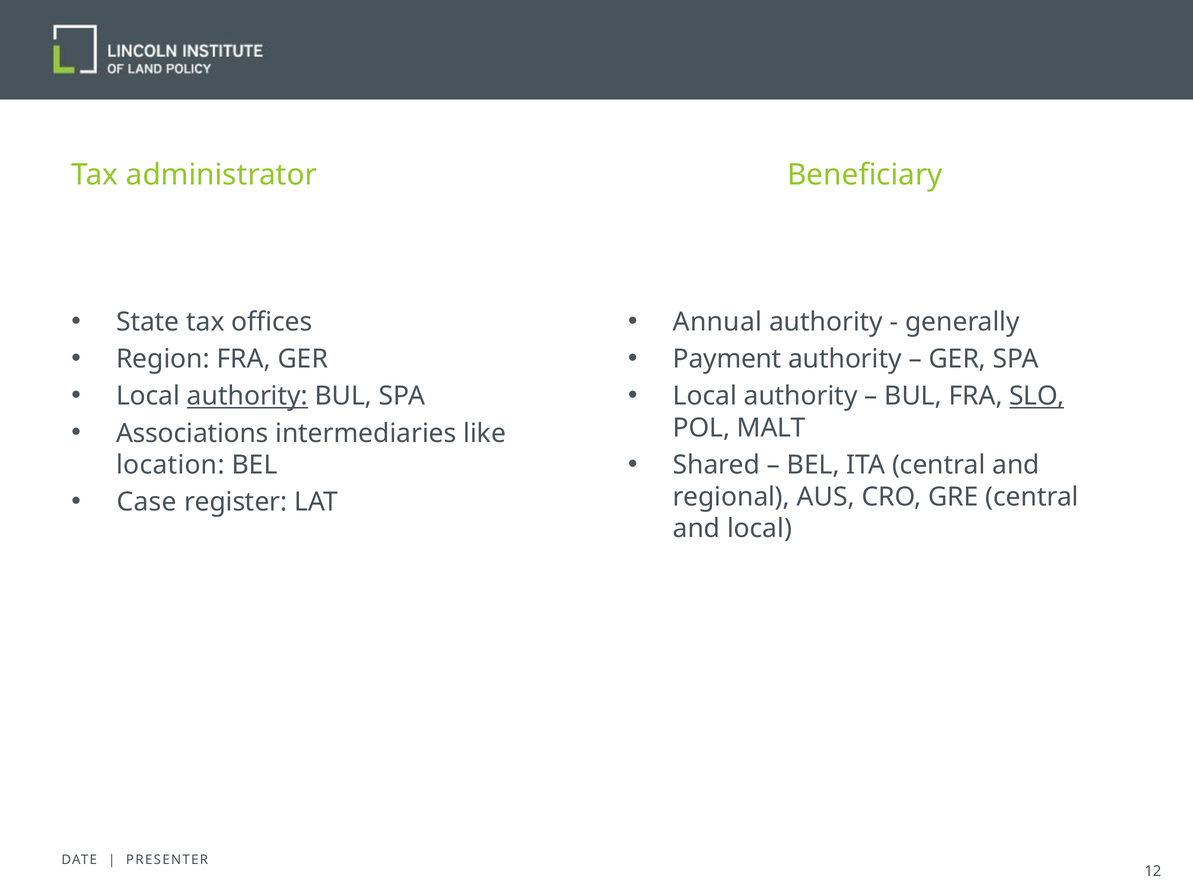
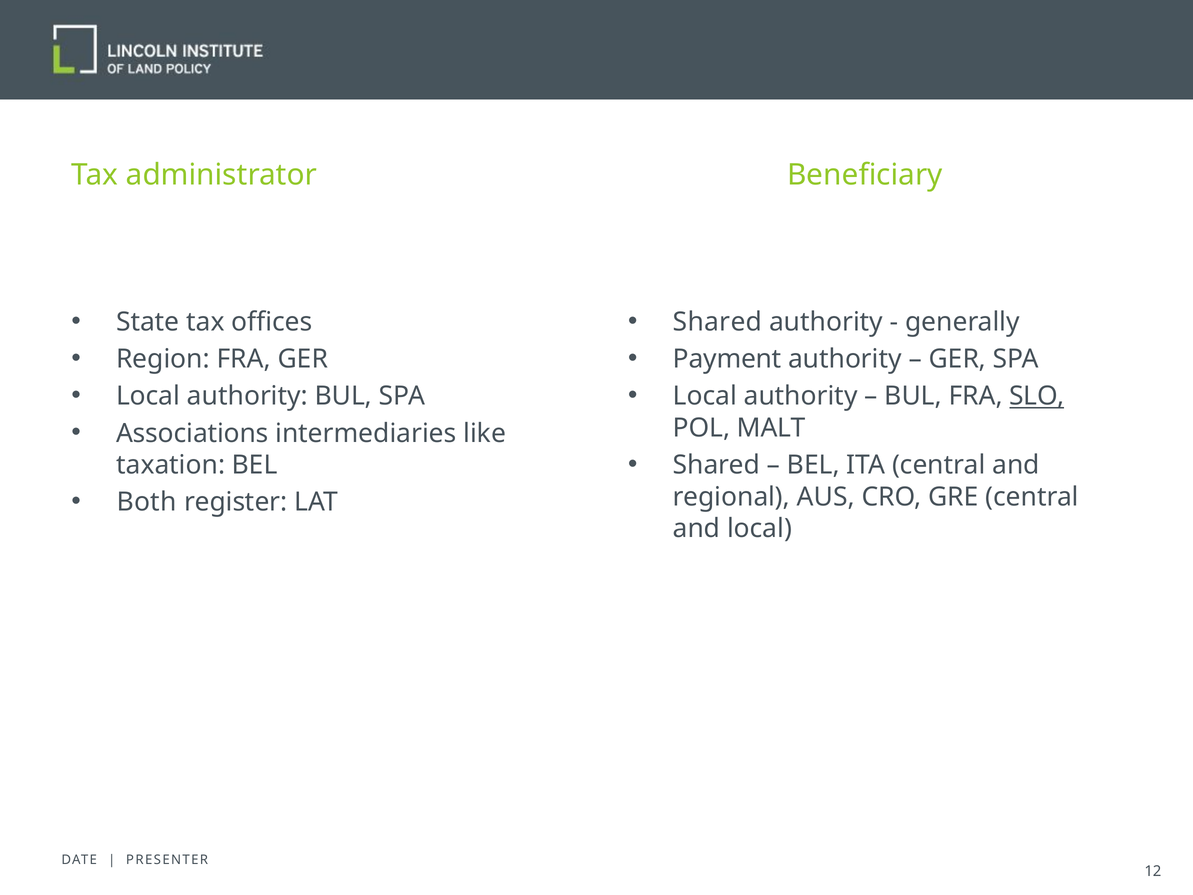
Annual at (717, 322): Annual -> Shared
authority at (247, 396) underline: present -> none
location: location -> taxation
Case: Case -> Both
